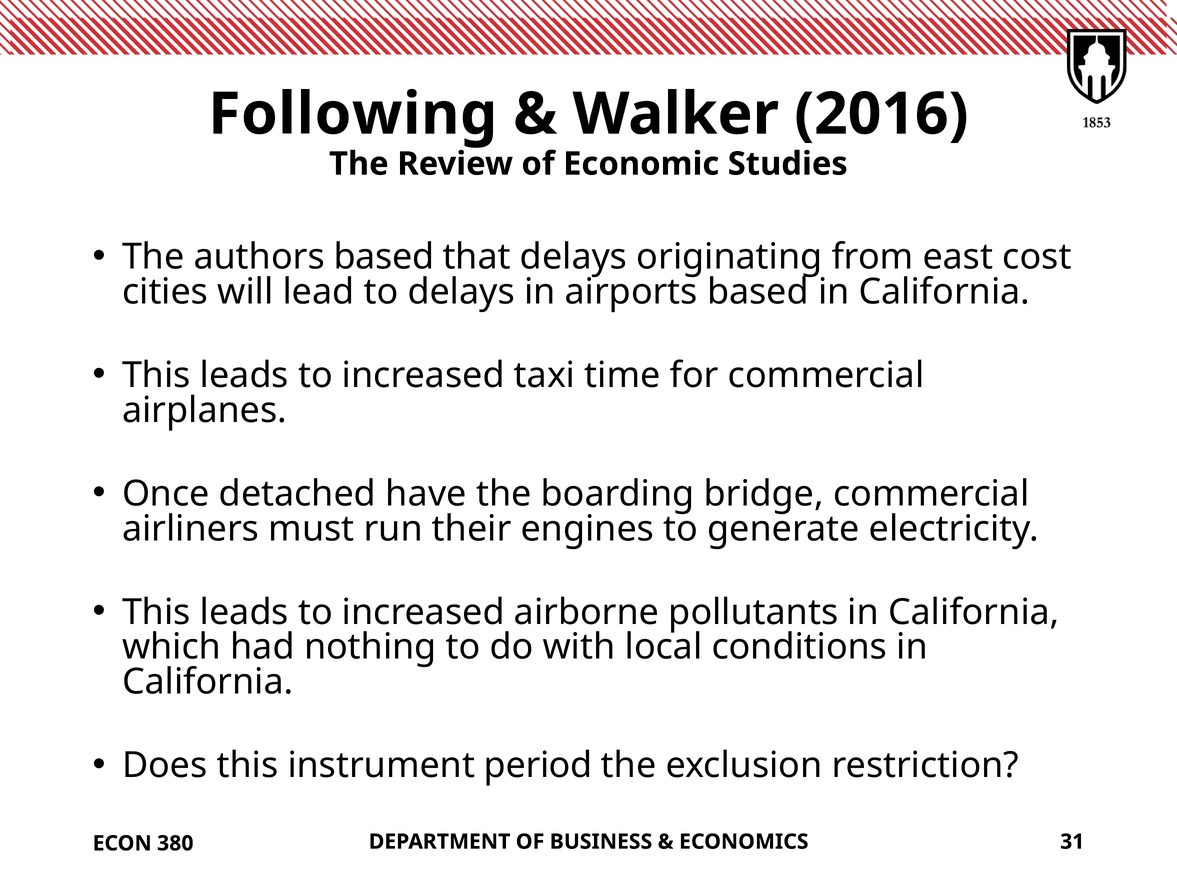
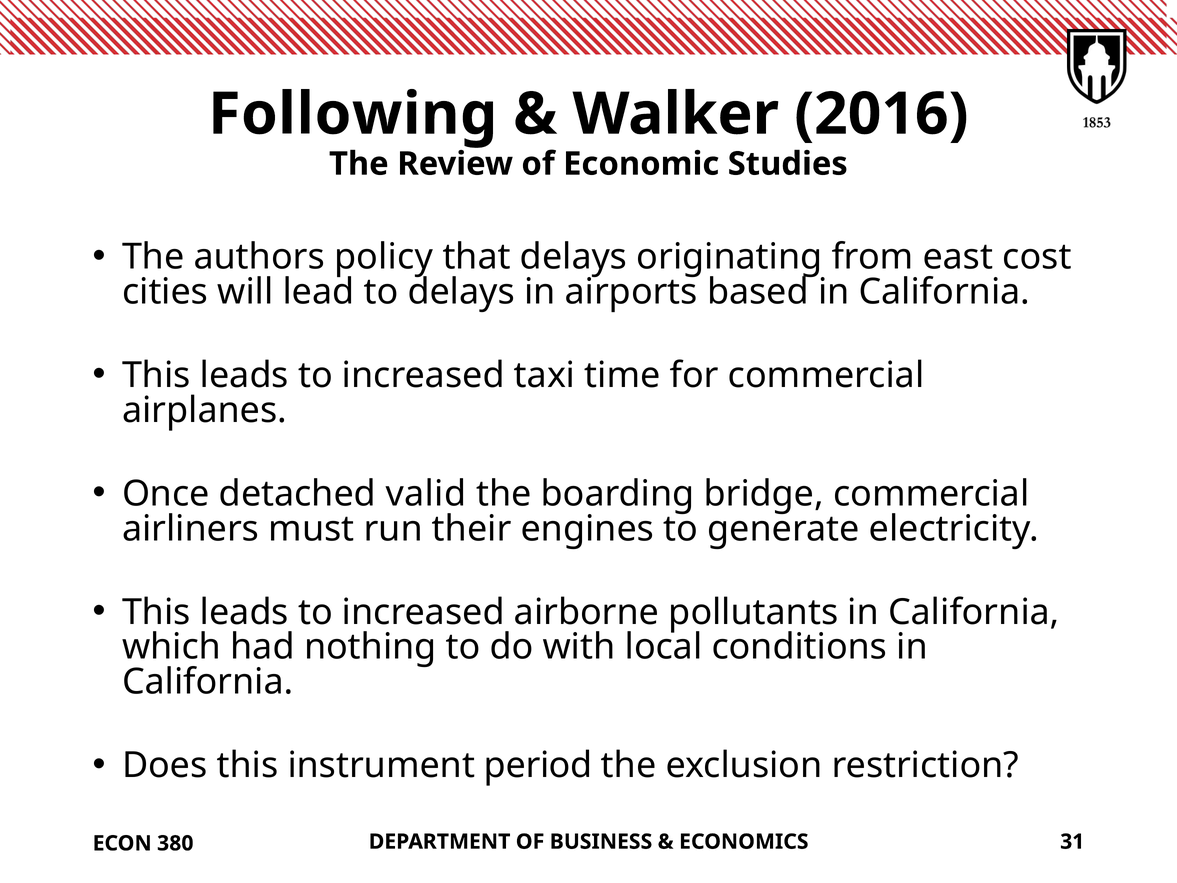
authors based: based -> policy
have: have -> valid
